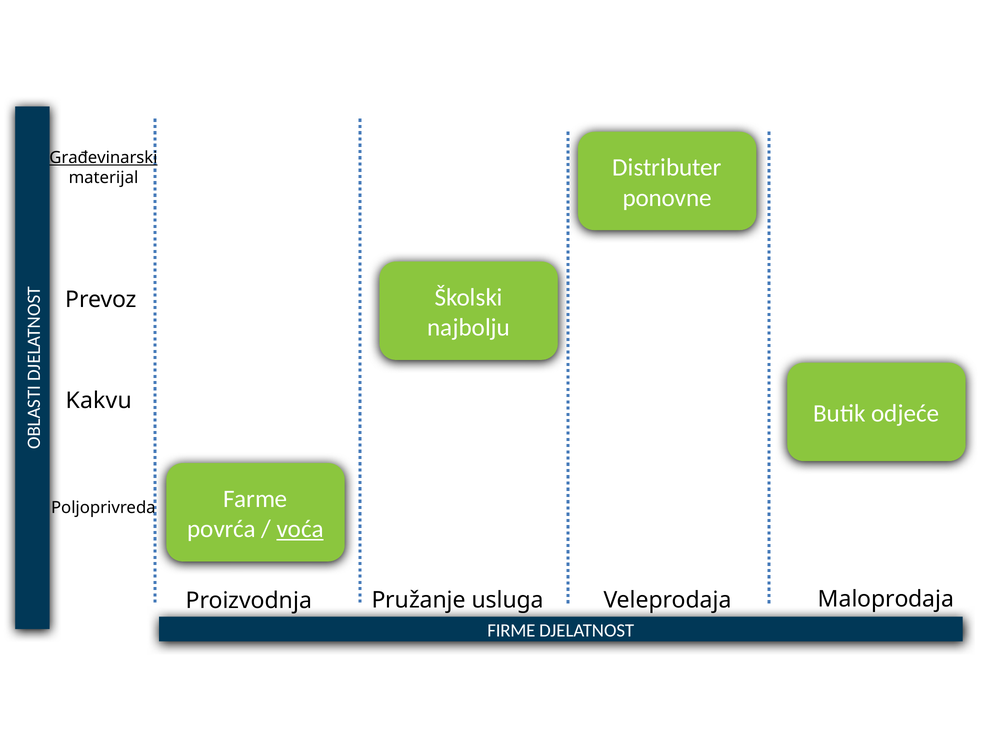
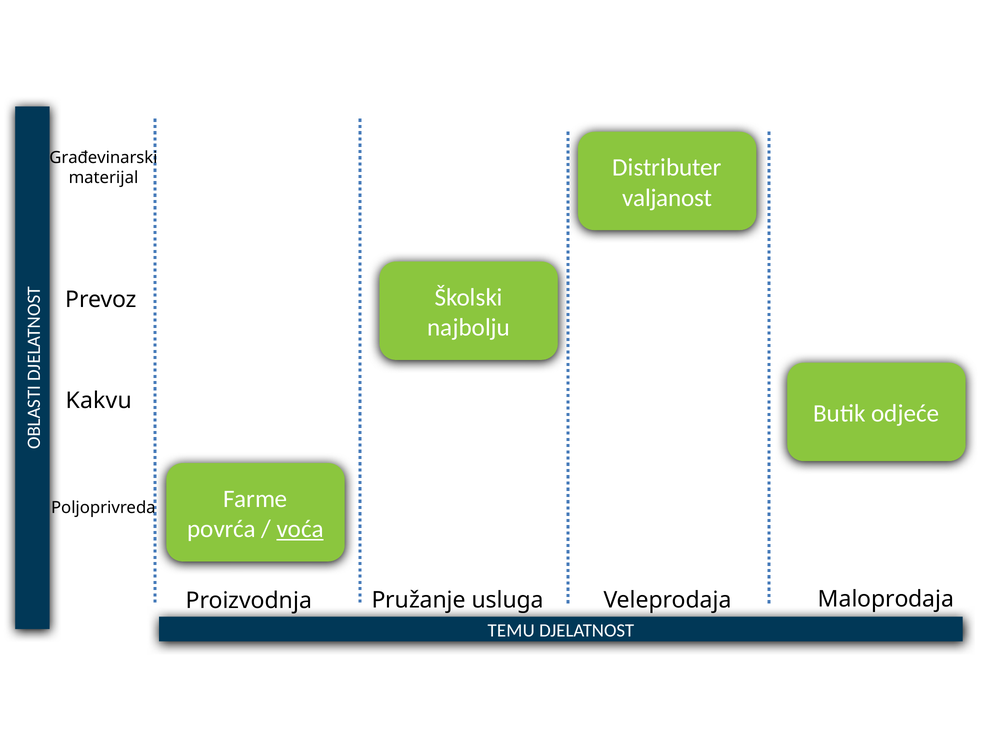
Građevinarski underline: present -> none
ponovne: ponovne -> valjanost
FIRME: FIRME -> TEMU
